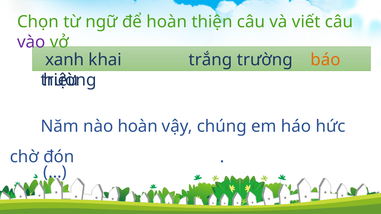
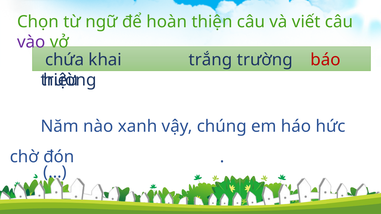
xanh: xanh -> chứa
báo colour: orange -> red
nào hoàn: hoàn -> xanh
